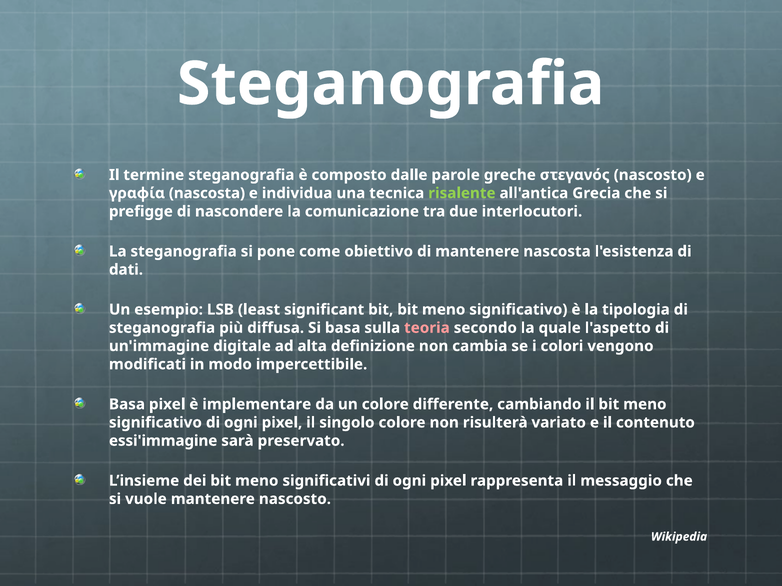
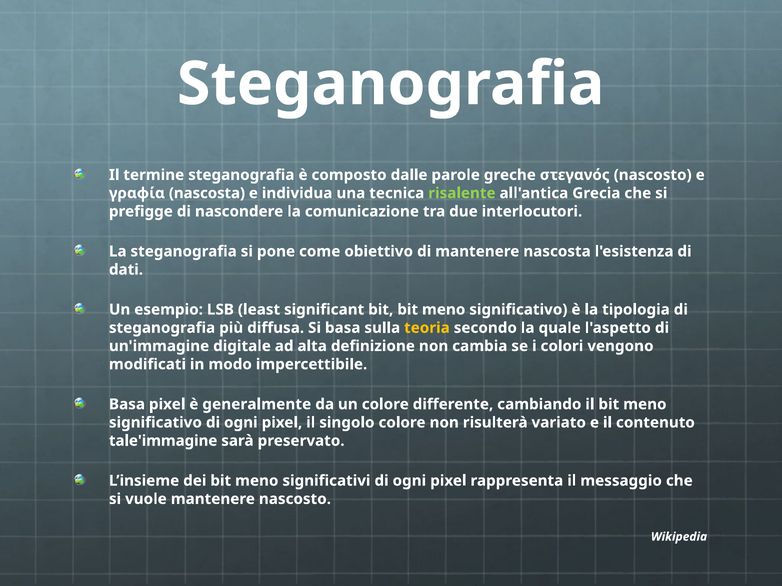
teoria colour: pink -> yellow
implementare: implementare -> generalmente
essi'immagine: essi'immagine -> tale'immagine
